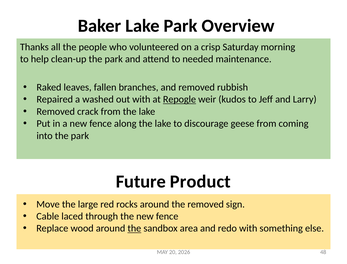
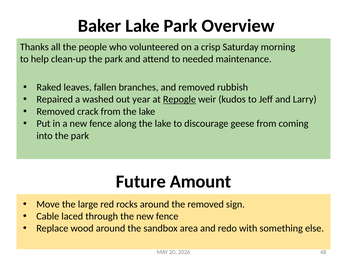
out with: with -> year
Product: Product -> Amount
the at (134, 229) underline: present -> none
